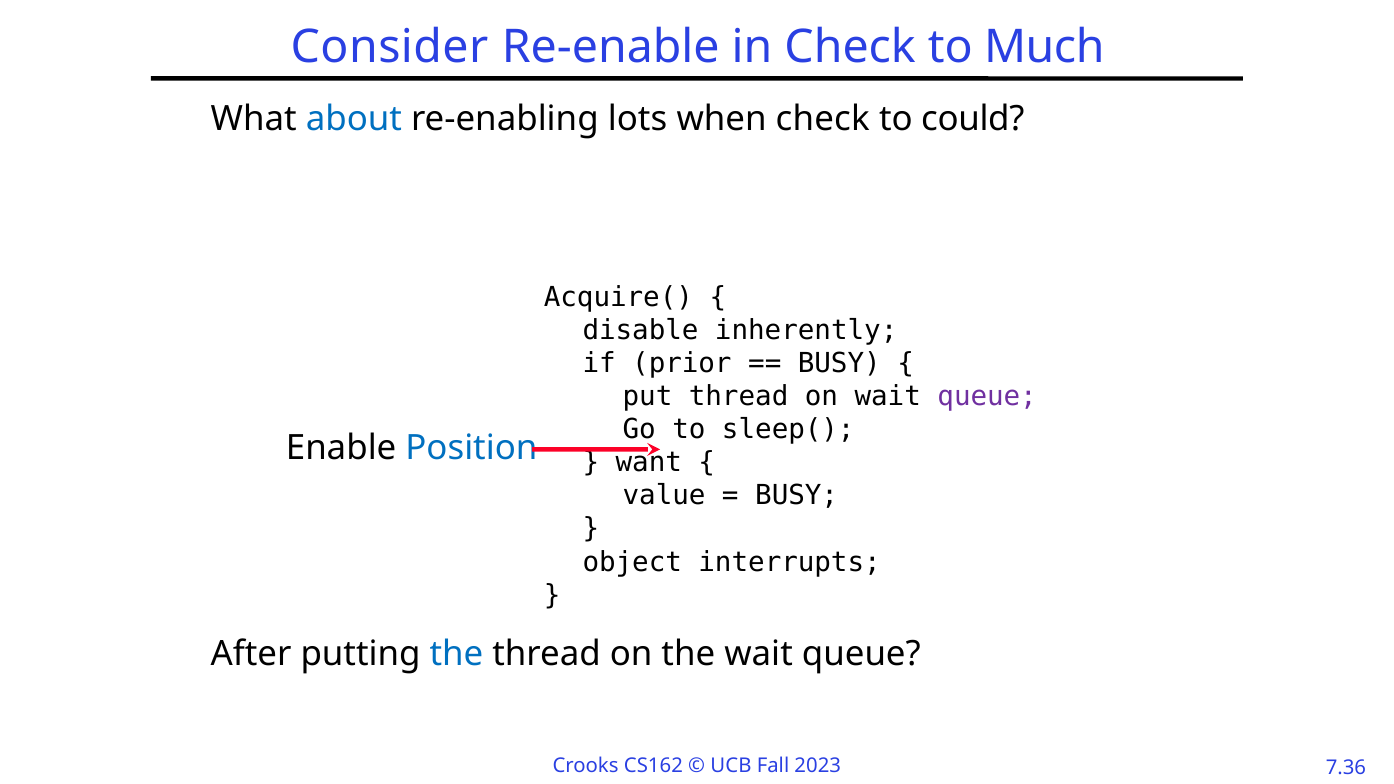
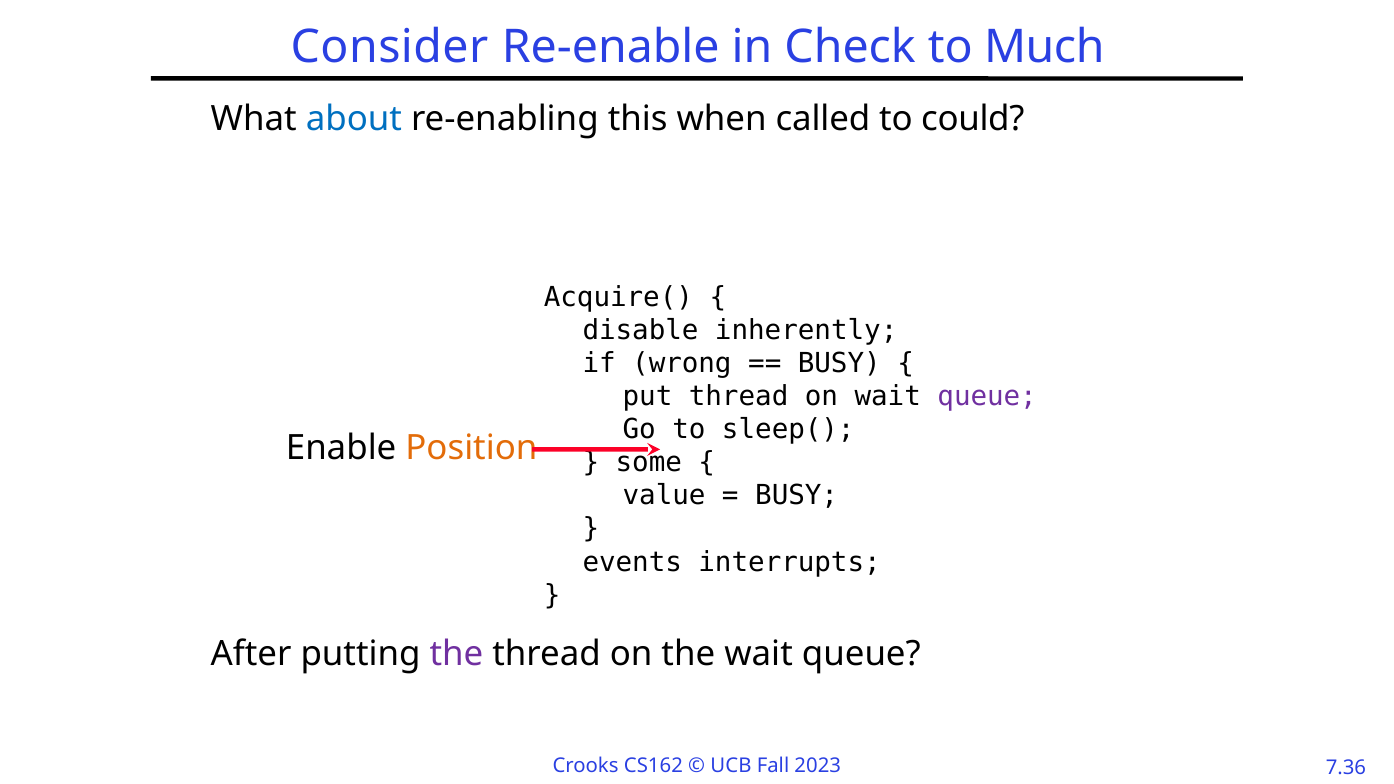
lots: lots -> this
when check: check -> called
prior: prior -> wrong
Position colour: blue -> orange
want: want -> some
object: object -> events
the at (457, 654) colour: blue -> purple
